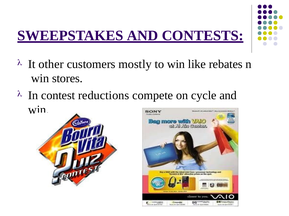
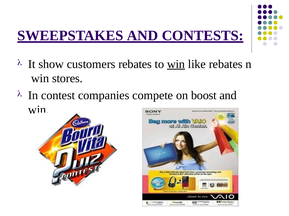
other: other -> show
customers mostly: mostly -> rebates
win at (176, 64) underline: none -> present
reductions: reductions -> companies
cycle: cycle -> boost
